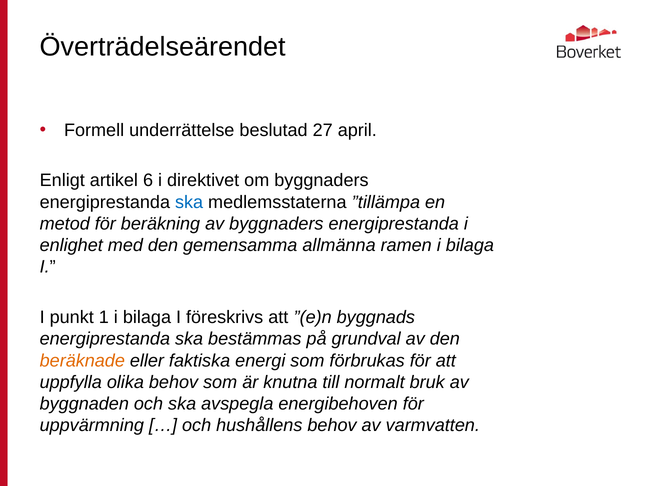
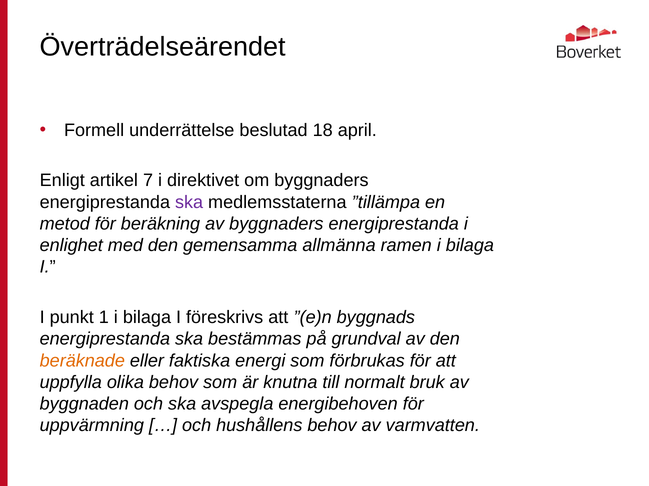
27: 27 -> 18
6: 6 -> 7
ska at (189, 202) colour: blue -> purple
